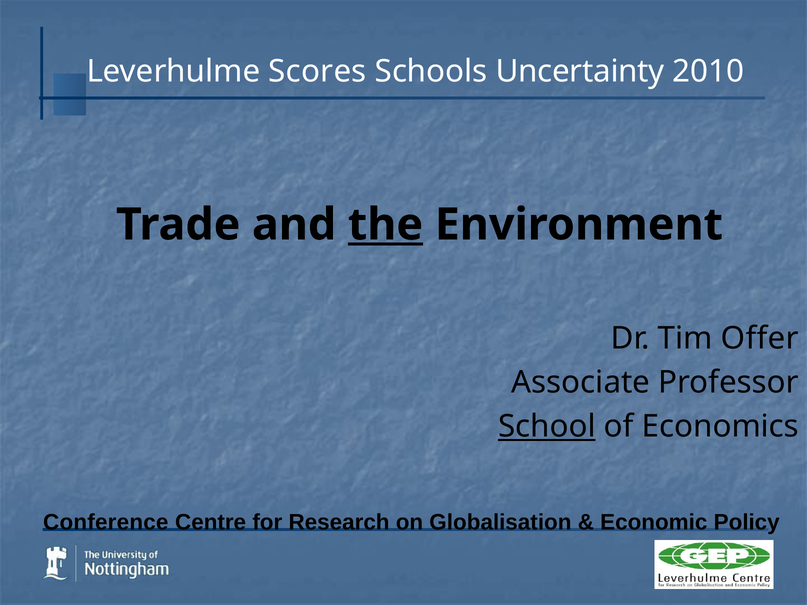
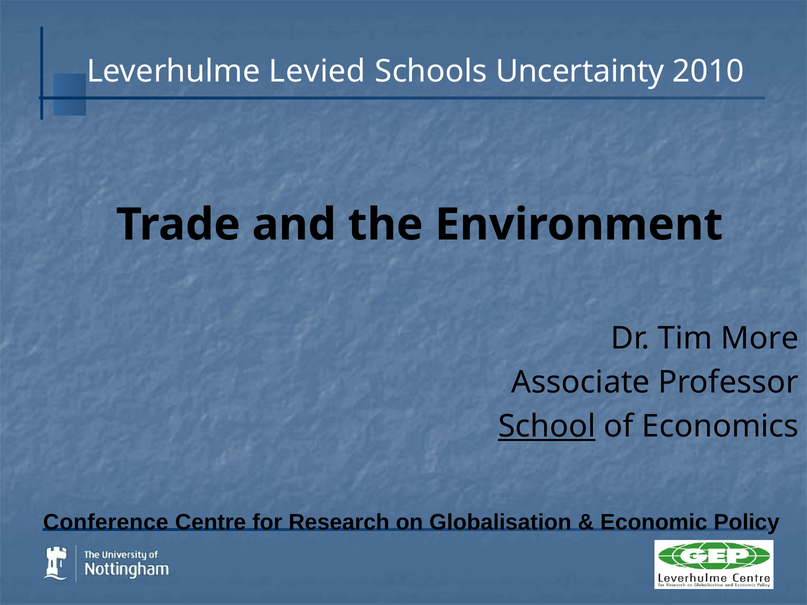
Scores: Scores -> Levied
the underline: present -> none
Offer: Offer -> More
